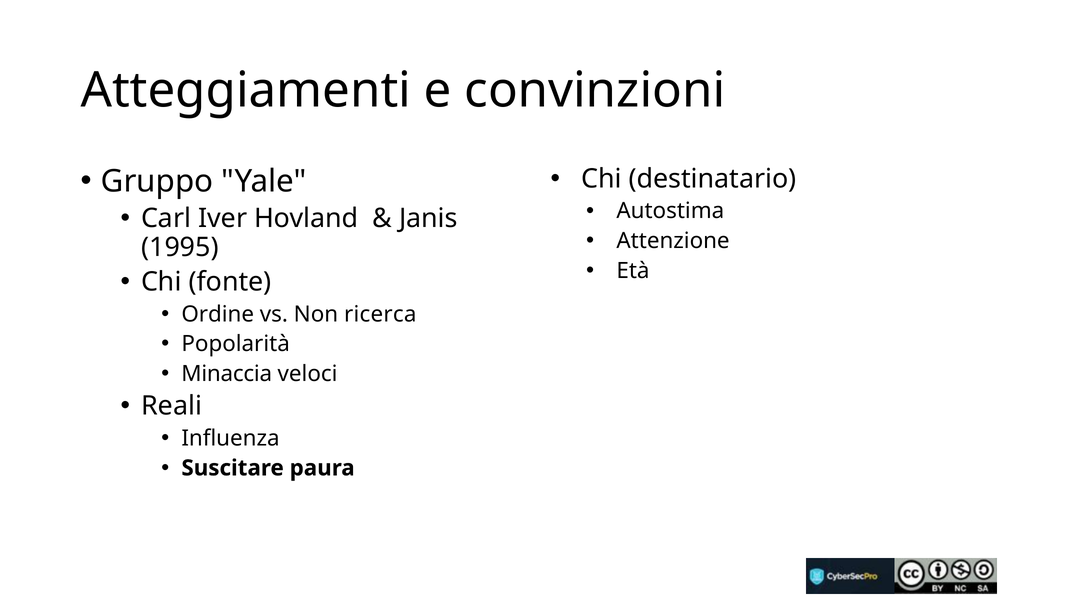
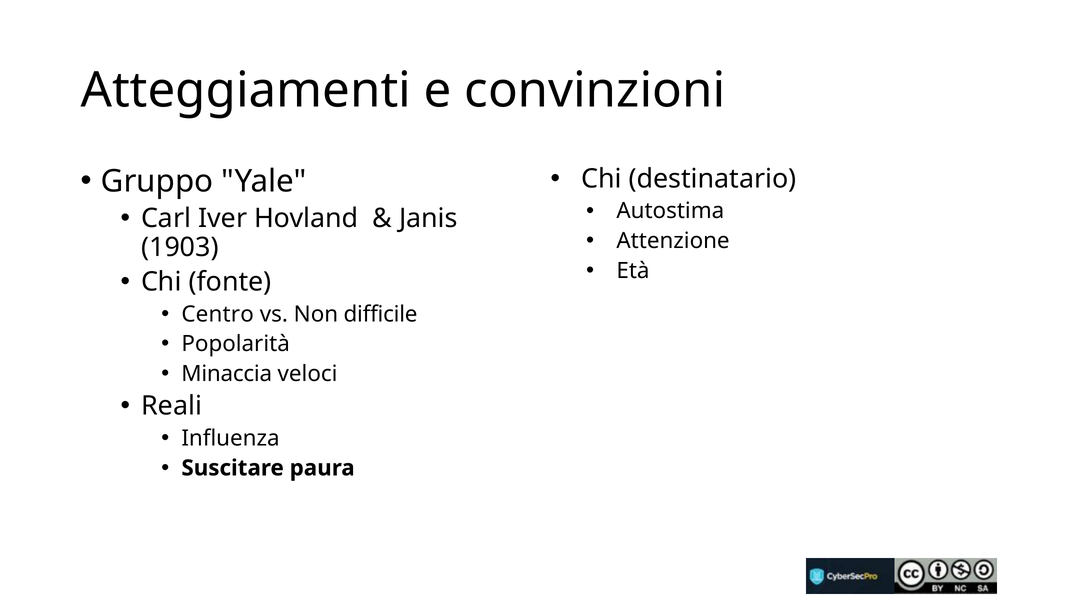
1995: 1995 -> 1903
Ordine: Ordine -> Centro
ricerca: ricerca -> difficile
